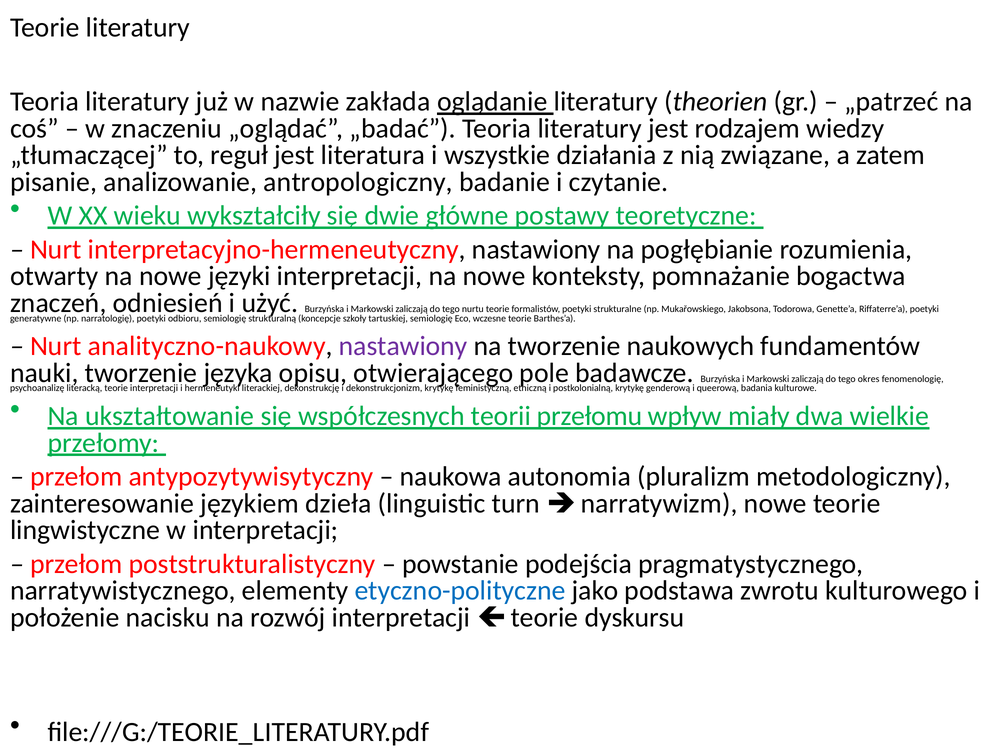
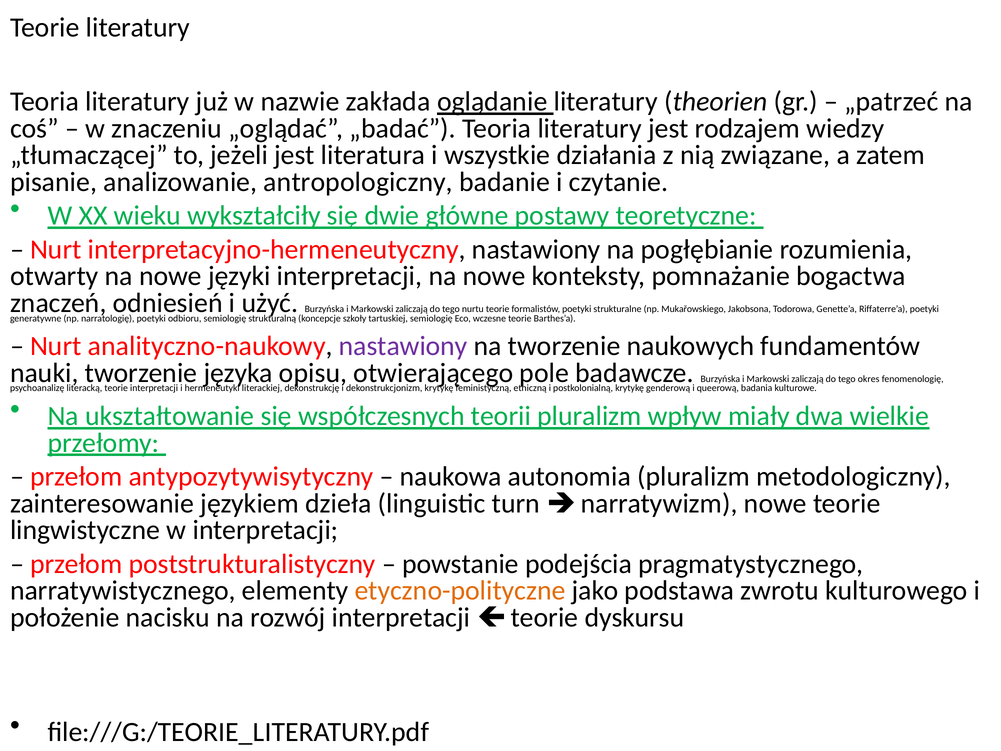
reguł: reguł -> jeżeli
teorii przełomu: przełomu -> pluralizm
etyczno-polityczne colour: blue -> orange
